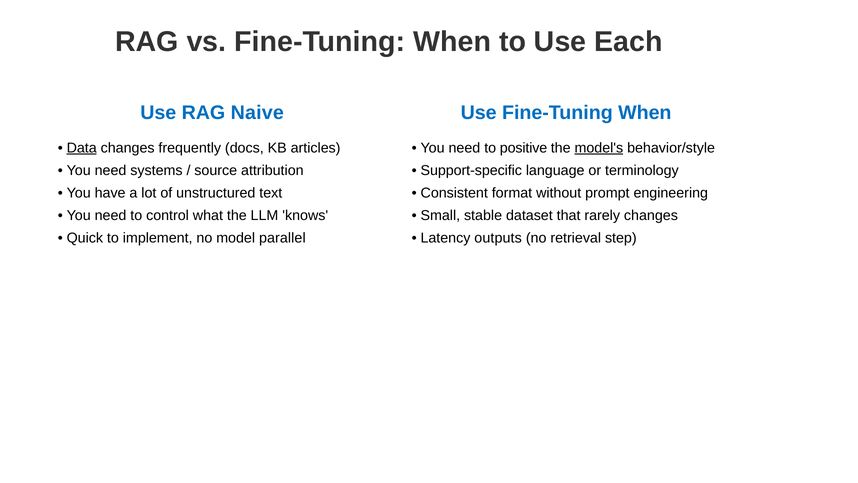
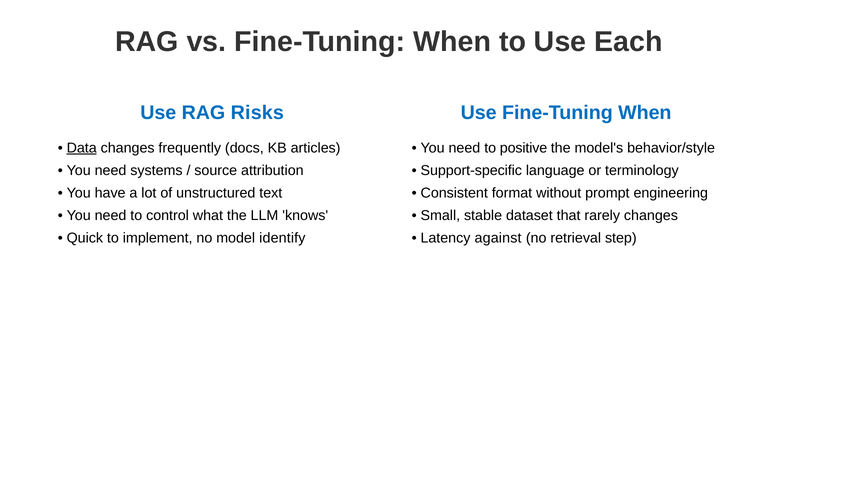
Naive: Naive -> Risks
model's underline: present -> none
parallel: parallel -> identify
outputs: outputs -> against
